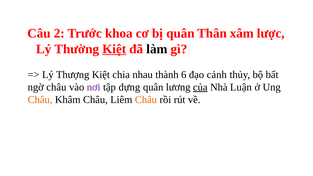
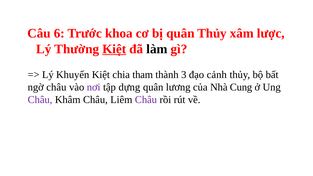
2: 2 -> 6
quân Thân: Thân -> Thủy
Thượng: Thượng -> Khuyến
nhau: nhau -> tham
6: 6 -> 3
của underline: present -> none
Luận: Luận -> Cung
Châu at (40, 100) colour: orange -> purple
Châu at (146, 100) colour: orange -> purple
